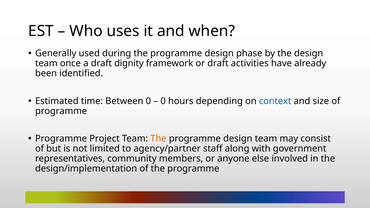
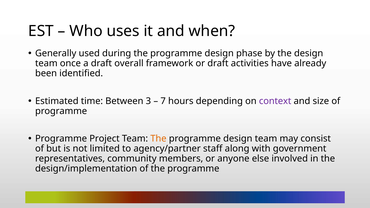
dignity: dignity -> overall
Between 0: 0 -> 3
0 at (163, 101): 0 -> 7
context colour: blue -> purple
